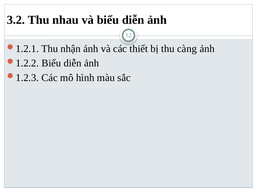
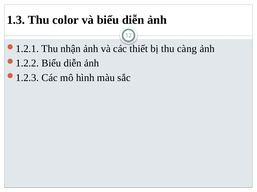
3.2: 3.2 -> 1.3
nhau: nhau -> color
